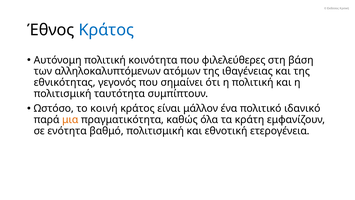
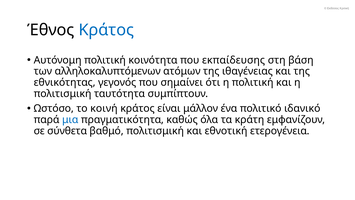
φιλελεύθερες: φιλελεύθερες -> εκπαίδευσης
μια colour: orange -> blue
ενότητα: ενότητα -> σύνθετα
